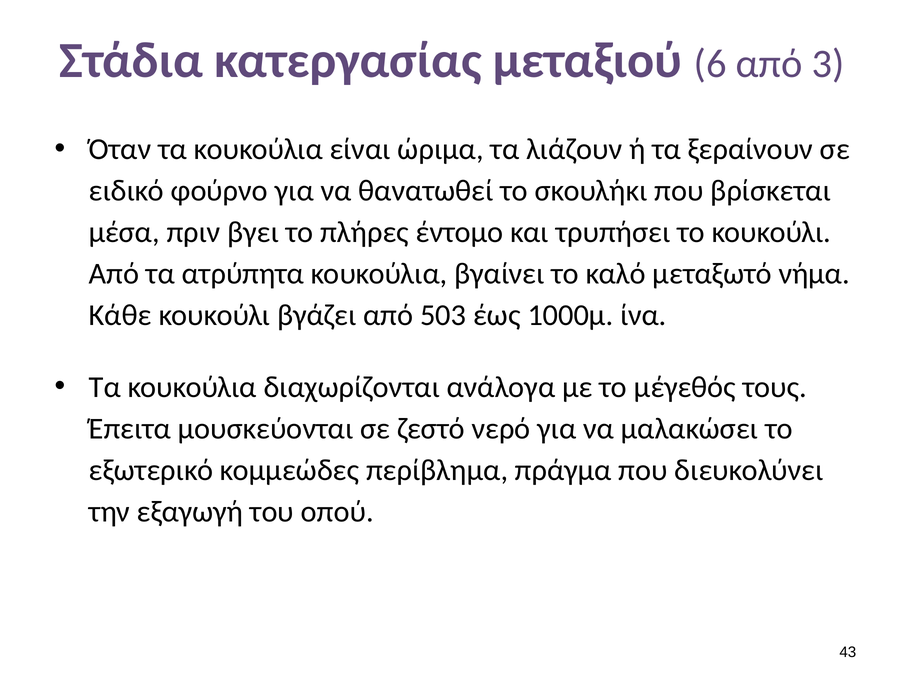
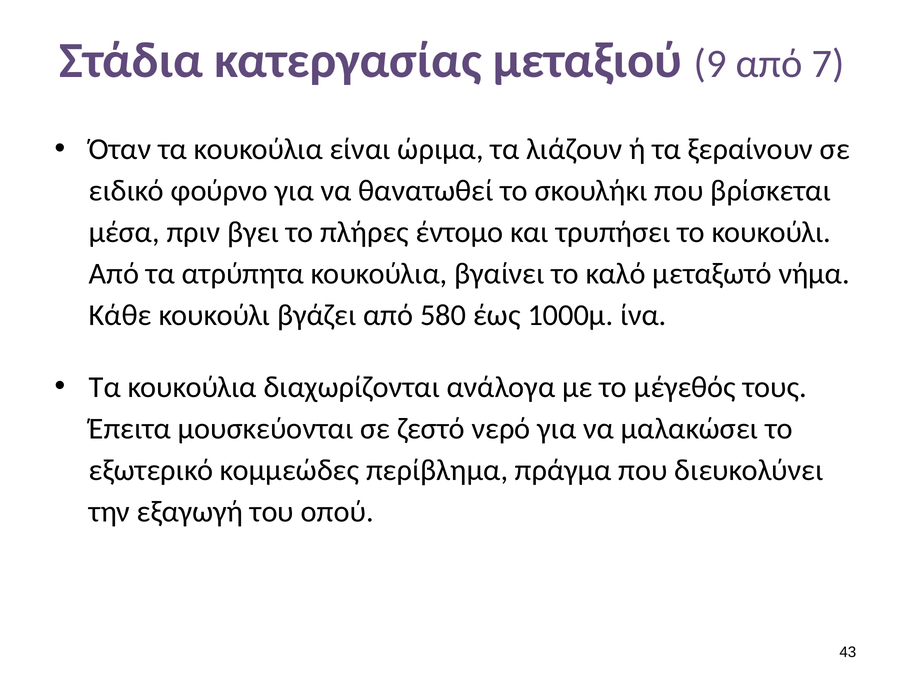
6: 6 -> 9
3: 3 -> 7
503: 503 -> 580
